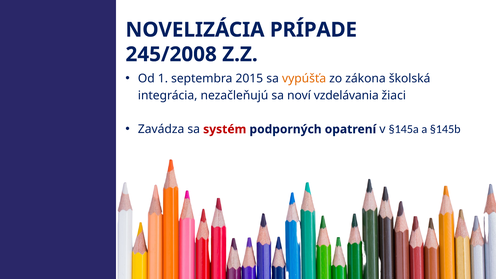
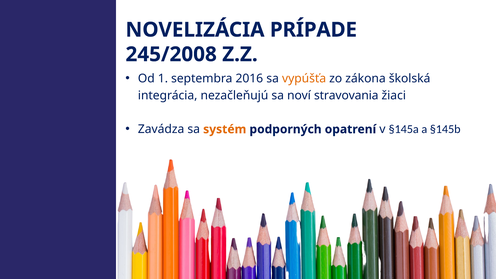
2015: 2015 -> 2016
vzdelávania: vzdelávania -> stravovania
systém colour: red -> orange
